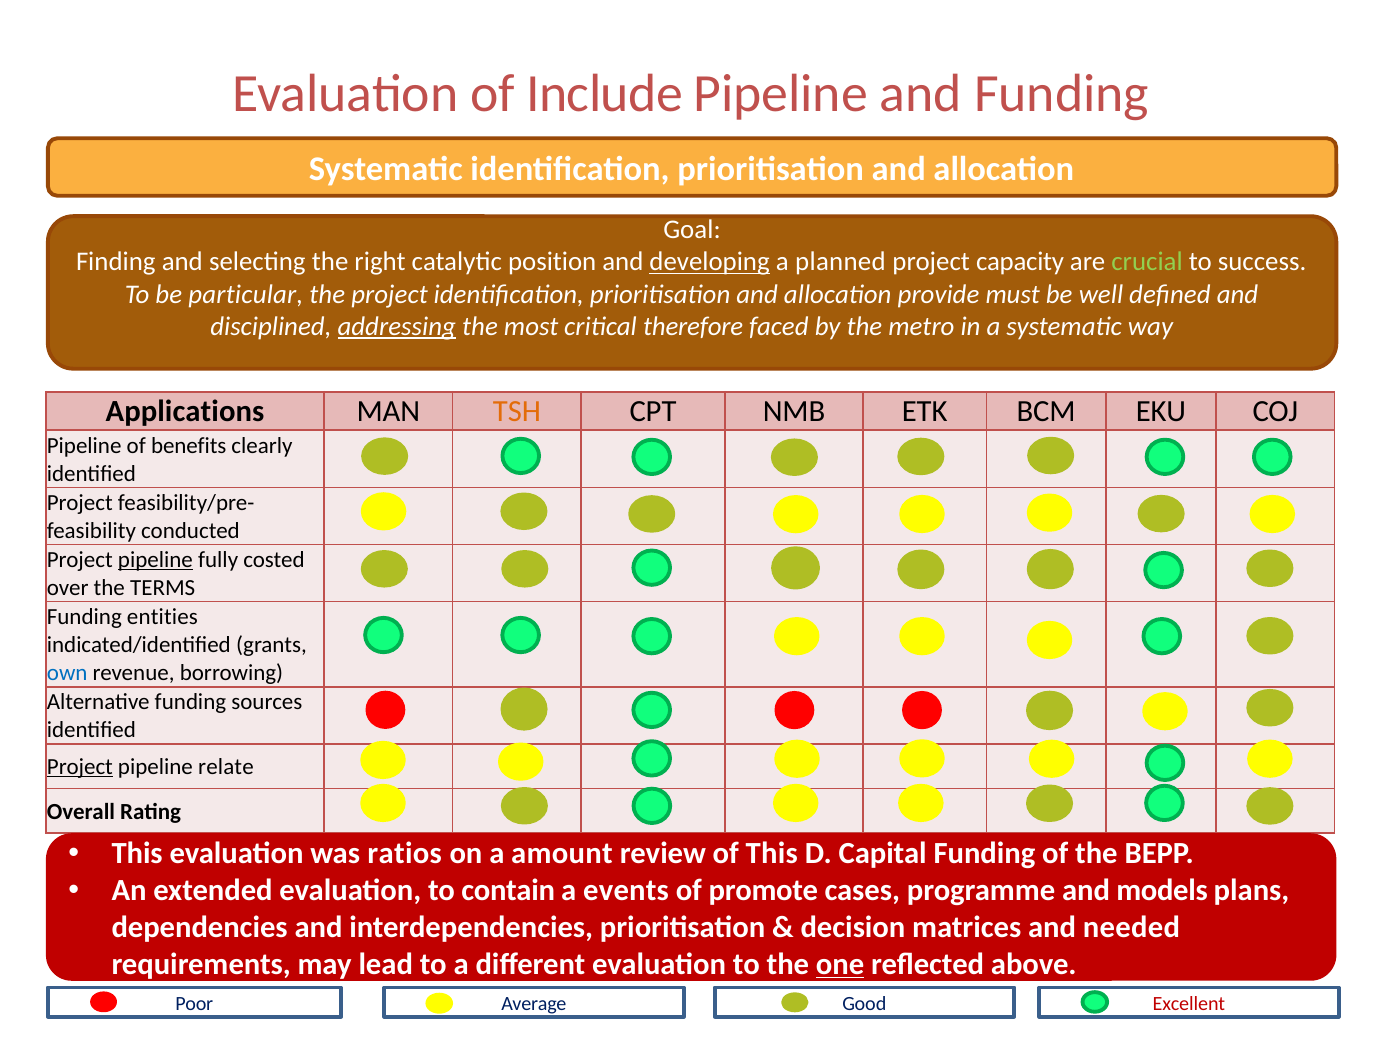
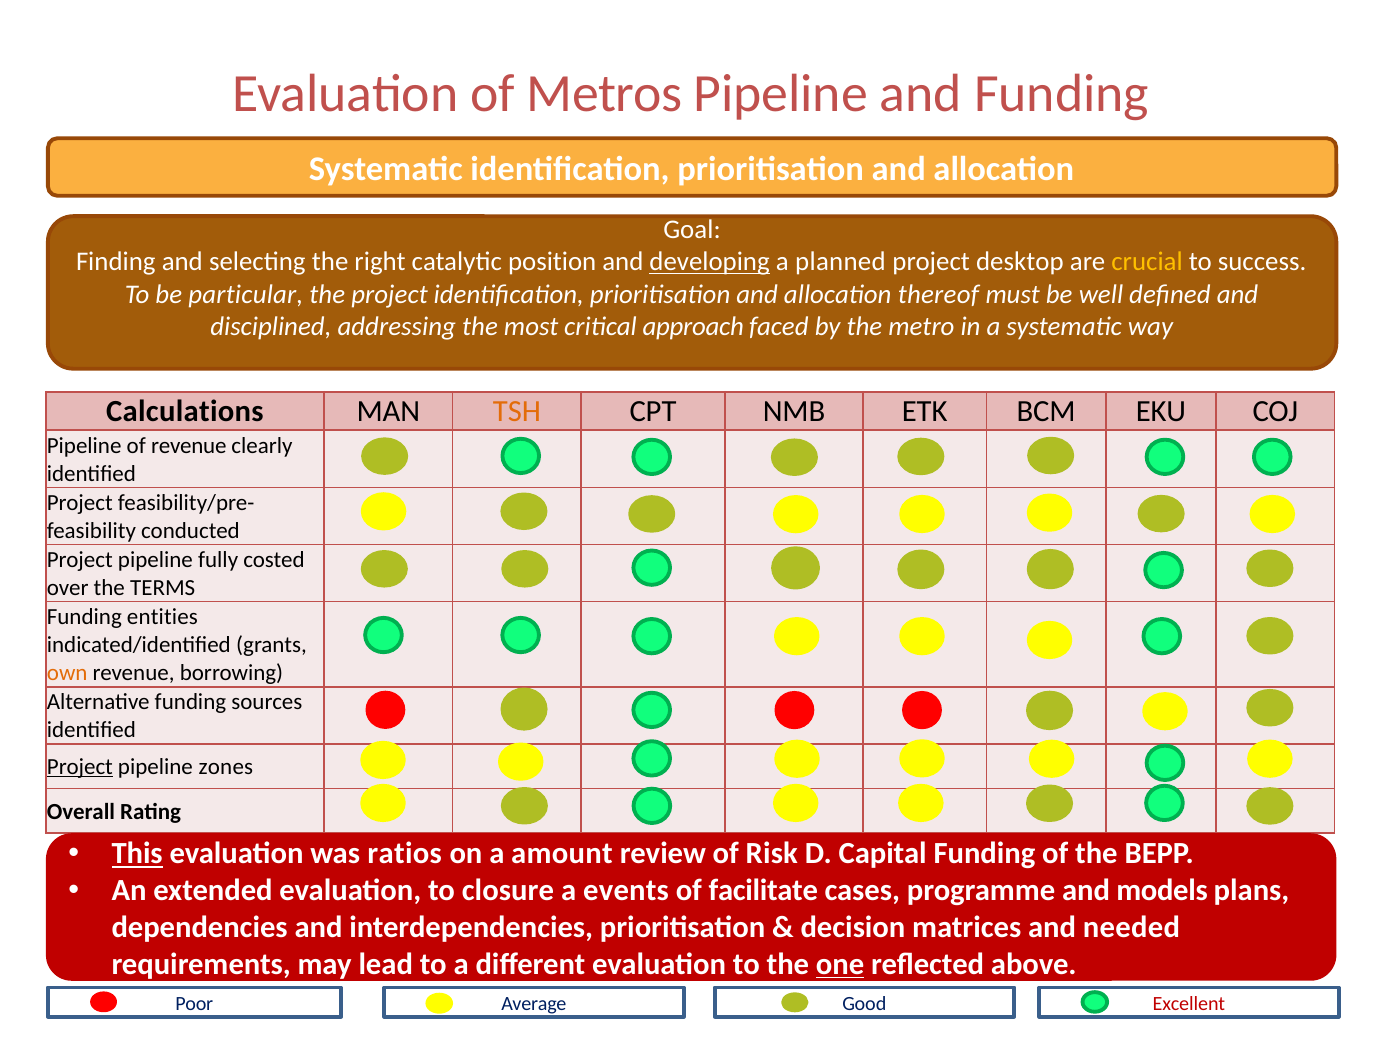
Include: Include -> Metros
capacity: capacity -> desktop
crucial colour: light green -> yellow
provide: provide -> thereof
addressing underline: present -> none
therefore: therefore -> approach
Applications: Applications -> Calculations
of benefits: benefits -> revenue
pipeline at (155, 559) underline: present -> none
own colour: blue -> orange
relate: relate -> zones
This at (137, 853) underline: none -> present
of This: This -> Risk
contain: contain -> closure
promote: promote -> facilitate
